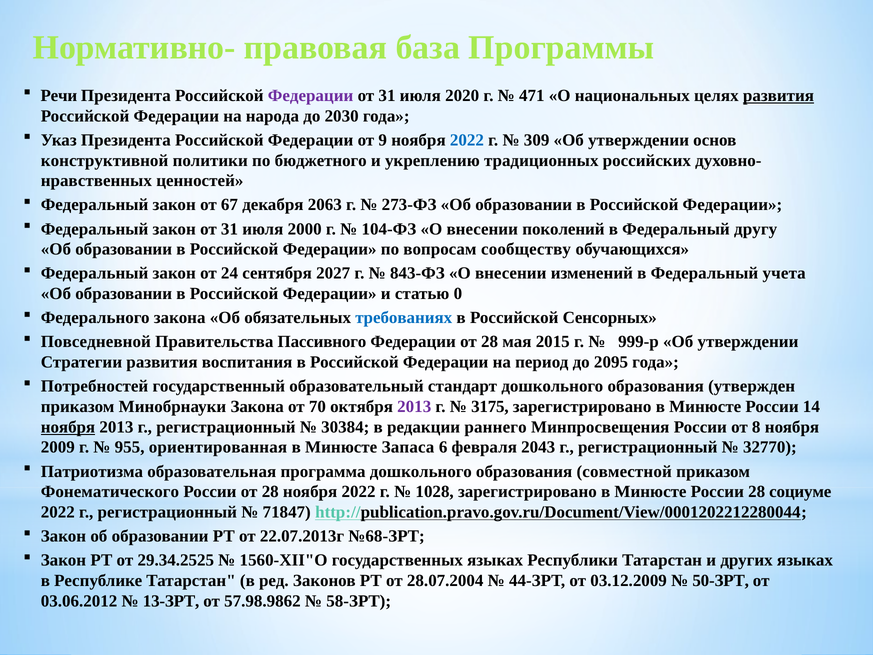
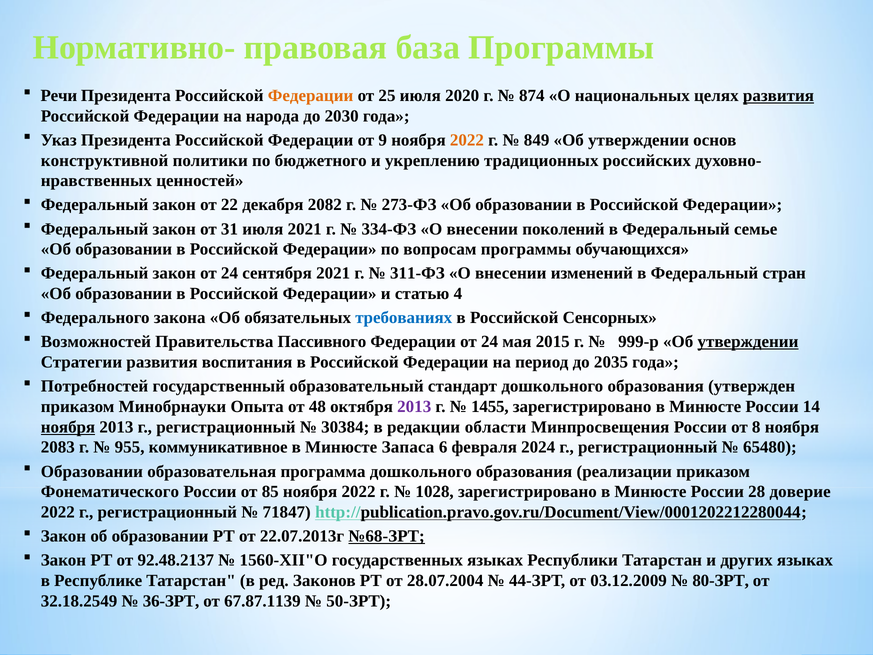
Федерации at (311, 96) colour: purple -> orange
31 at (387, 96): 31 -> 25
471: 471 -> 874
2022 at (467, 140) colour: blue -> orange
309: 309 -> 849
67: 67 -> 22
2063: 2063 -> 2082
июля 2000: 2000 -> 2021
104-ФЗ: 104-ФЗ -> 334-ФЗ
другу: другу -> семье
вопросам сообществу: сообществу -> программы
сентября 2027: 2027 -> 2021
843-ФЗ: 843-ФЗ -> 311-ФЗ
учета: учета -> стран
0: 0 -> 4
Повседневной: Повседневной -> Возможностей
Федерации от 28: 28 -> 24
утверждении at (748, 342) underline: none -> present
2095: 2095 -> 2035
Минобрнауки Закона: Закона -> Опыта
70: 70 -> 48
3175: 3175 -> 1455
раннего: раннего -> области
2009: 2009 -> 2083
ориентированная: ориентированная -> коммуникативное
2043: 2043 -> 2024
32770: 32770 -> 65480
Патриотизма at (92, 471): Патриотизма -> Образовании
совместной: совместной -> реализации
России от 28: 28 -> 85
социуме: социуме -> доверие
№68-ЗРТ underline: none -> present
29.34.2525: 29.34.2525 -> 92.48.2137
50-ЗРТ: 50-ЗРТ -> 80-ЗРТ
03.06.2012: 03.06.2012 -> 32.18.2549
13-ЗРТ: 13-ЗРТ -> 36-ЗРТ
57.98.9862: 57.98.9862 -> 67.87.1139
58-ЗРТ: 58-ЗРТ -> 50-ЗРТ
